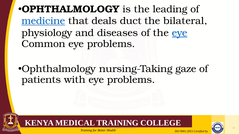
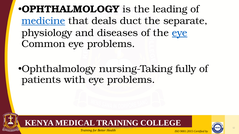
bilateral: bilateral -> separate
gaze: gaze -> fully
